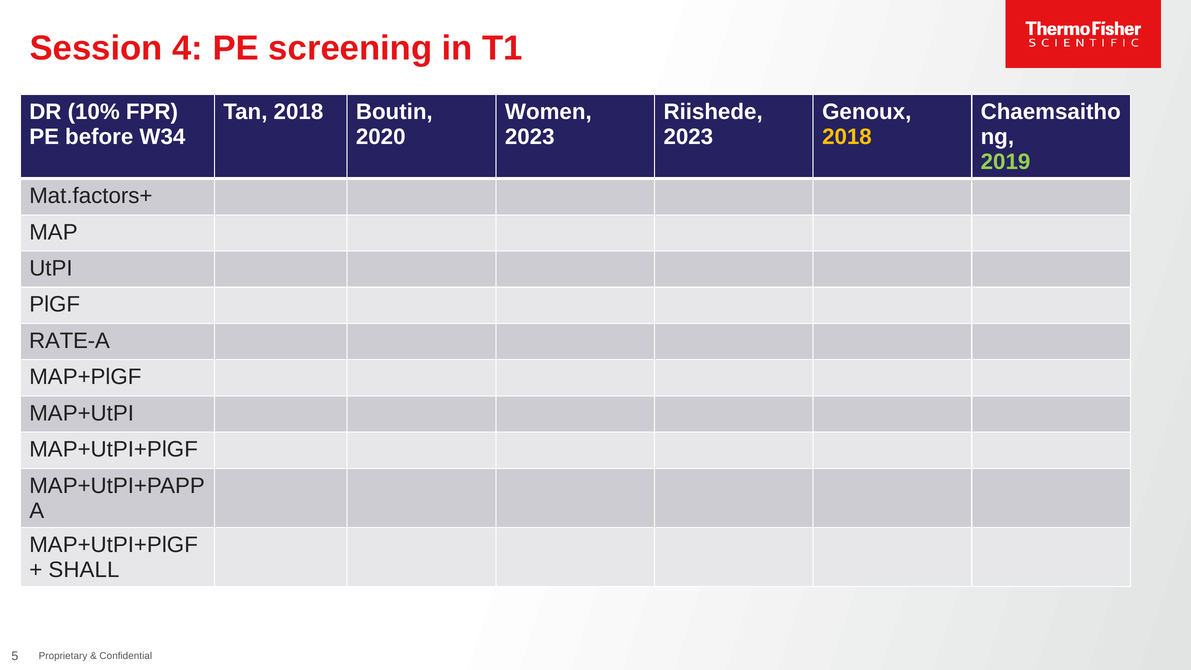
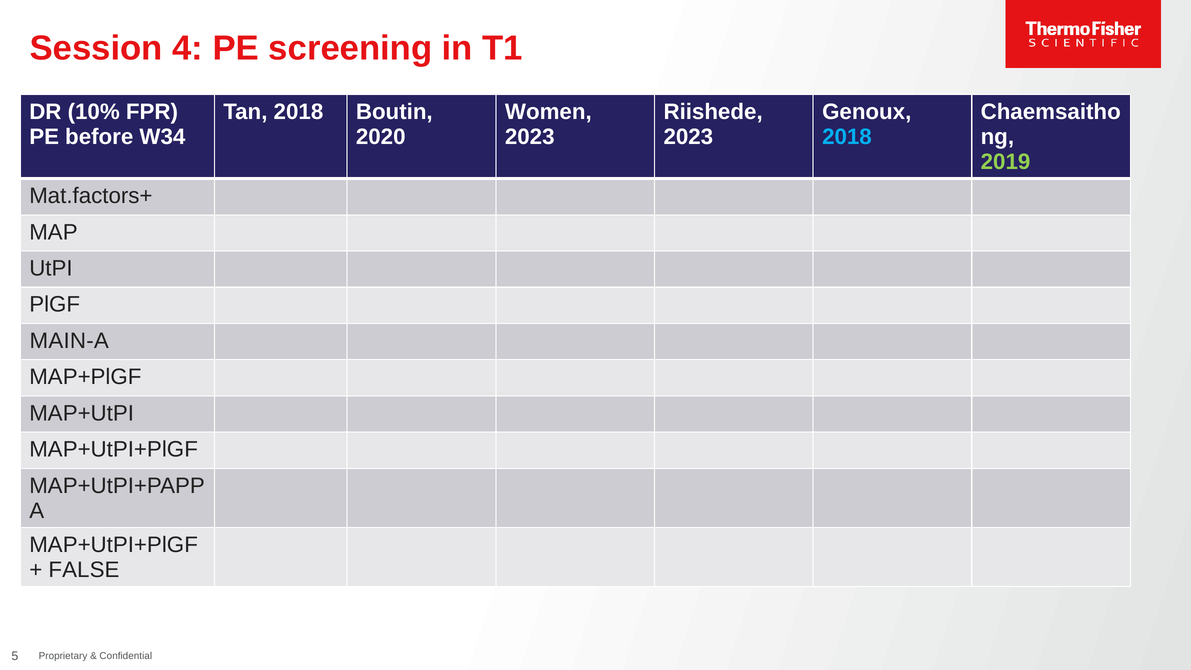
2018 at (847, 137) colour: yellow -> light blue
RATE-A: RATE-A -> MAIN-A
SHALL: SHALL -> FALSE
